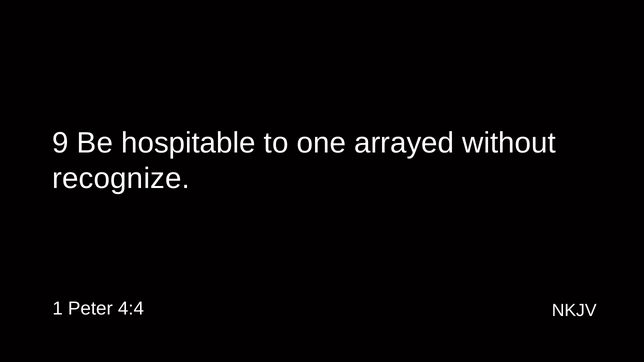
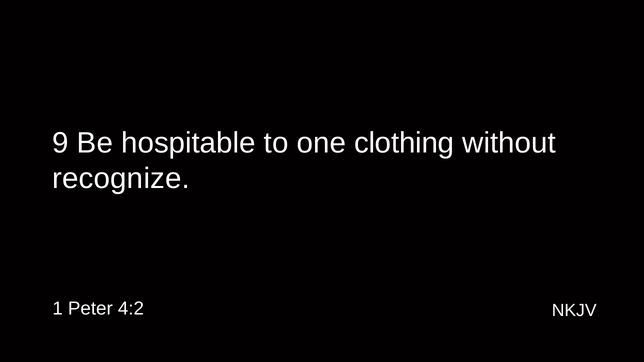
arrayed: arrayed -> clothing
4:4: 4:4 -> 4:2
